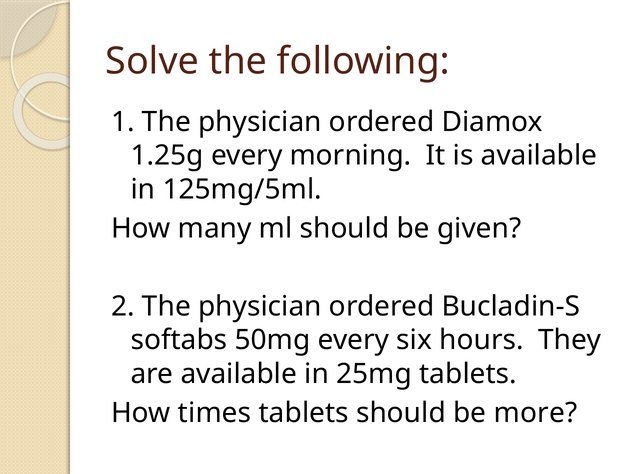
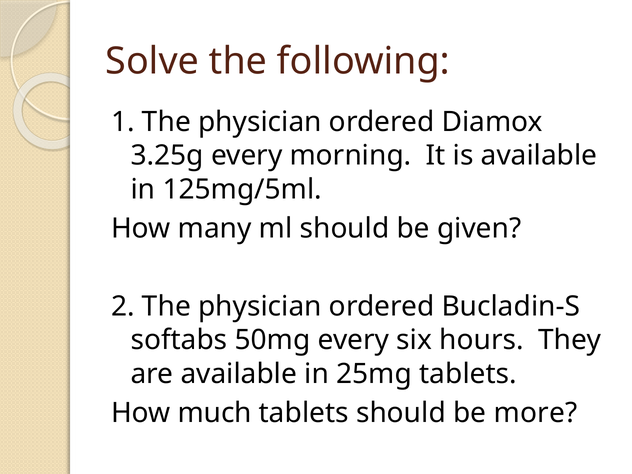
1.25g: 1.25g -> 3.25g
times: times -> much
